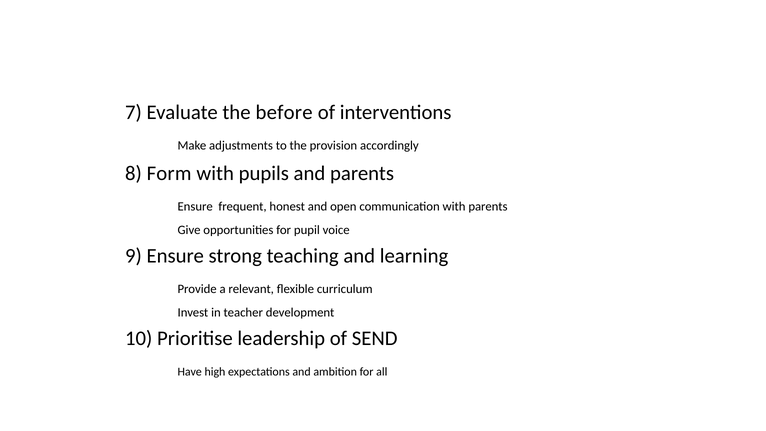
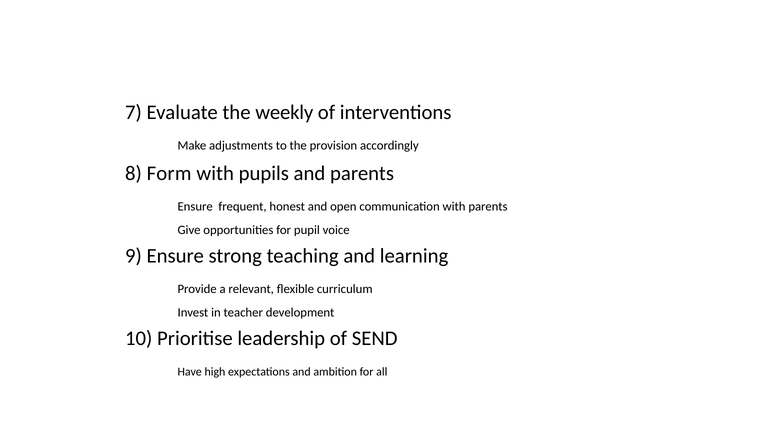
before: before -> weekly
